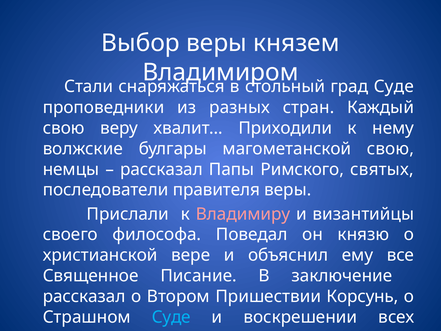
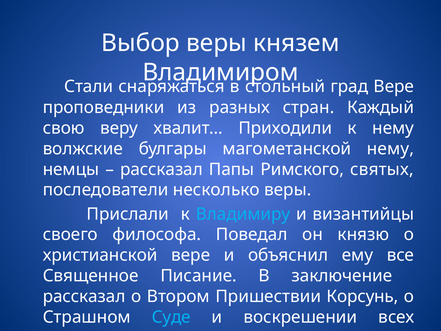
град Суде: Суде -> Вере
магометанской свою: свою -> нему
правителя: правителя -> несколько
Владимиру colour: pink -> light blue
